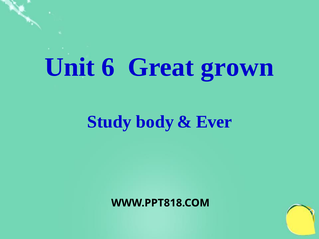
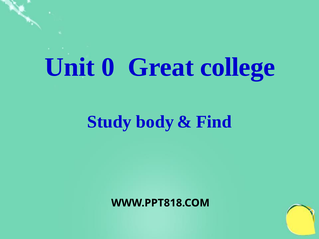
6: 6 -> 0
grown: grown -> college
Ever: Ever -> Find
